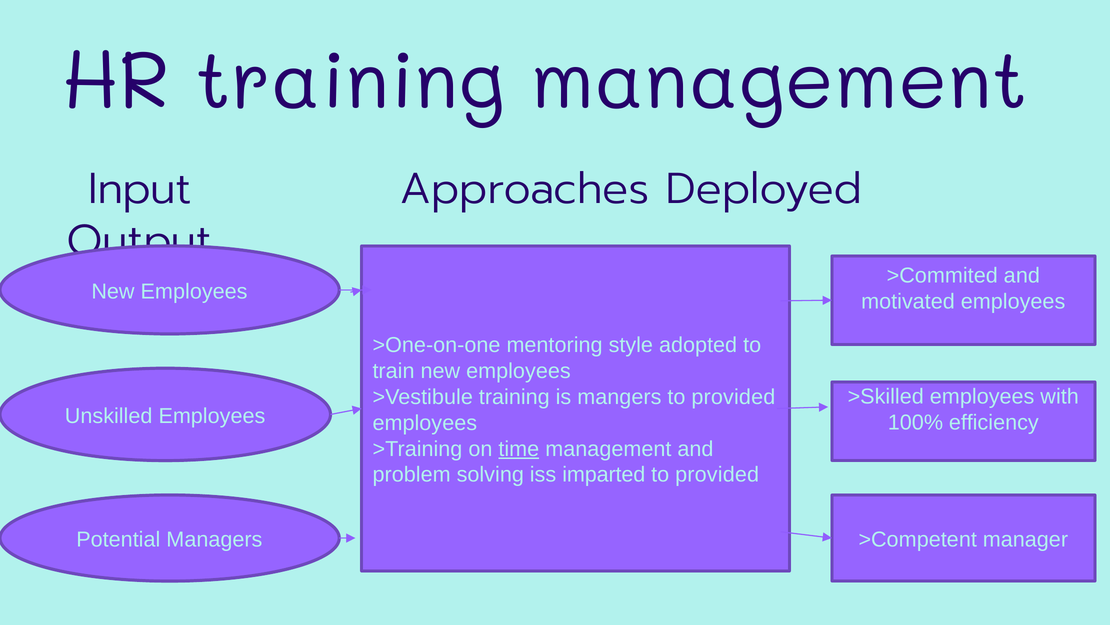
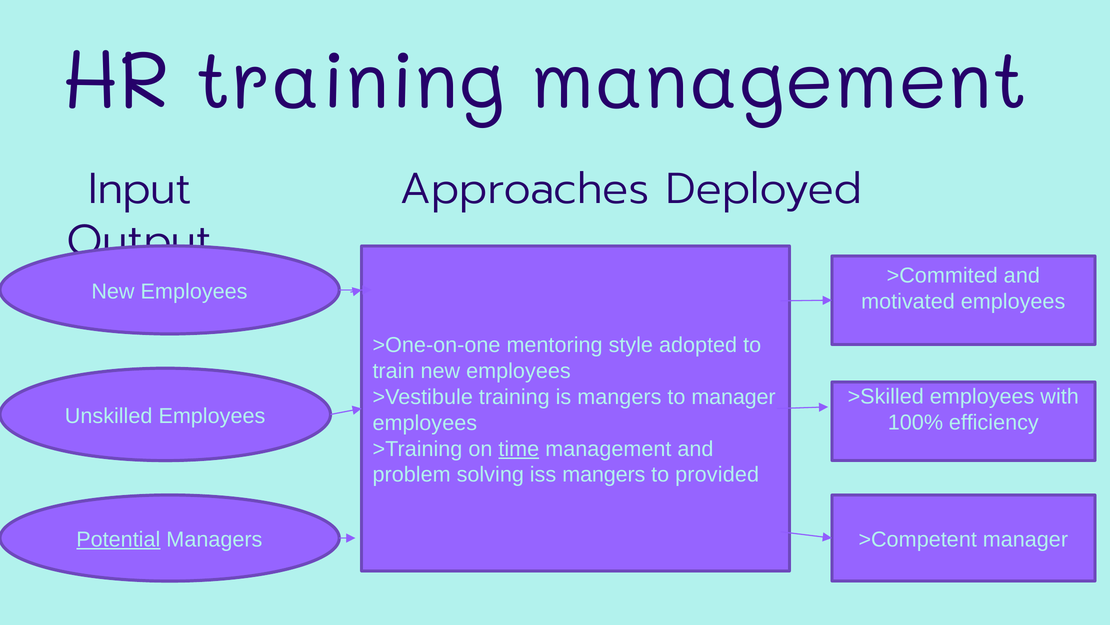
provided at (733, 397): provided -> manager
iss imparted: imparted -> mangers
Potential underline: none -> present
